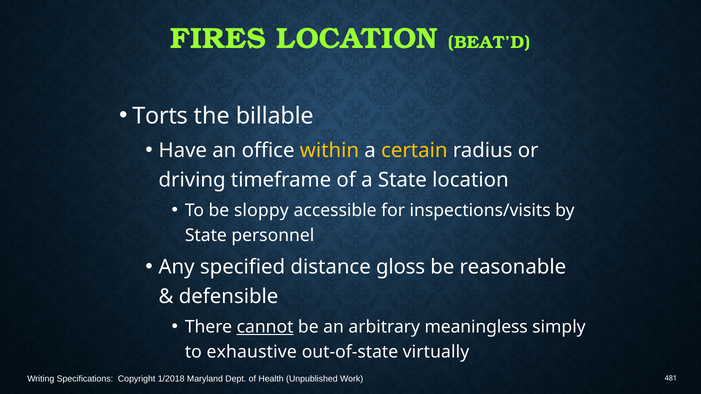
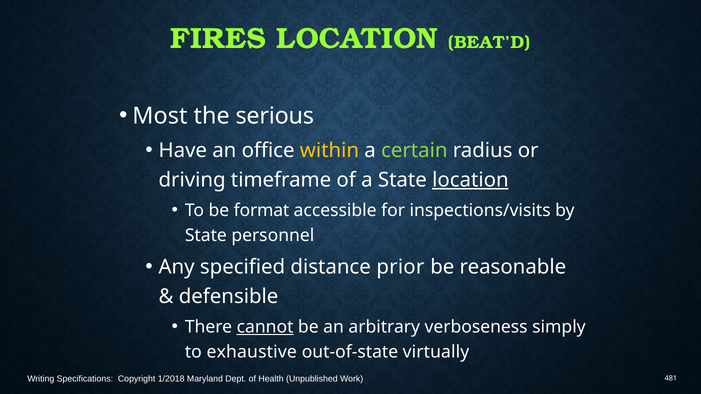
Torts: Torts -> Most
billable: billable -> serious
certain colour: yellow -> light green
location at (470, 180) underline: none -> present
sloppy: sloppy -> format
gloss: gloss -> prior
meaningless: meaningless -> verboseness
